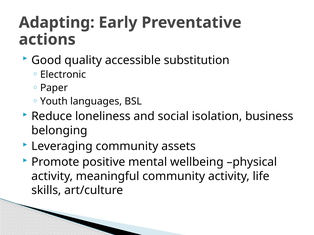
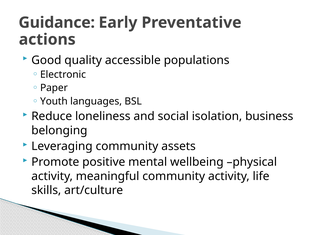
Adapting: Adapting -> Guidance
substitution: substitution -> populations
